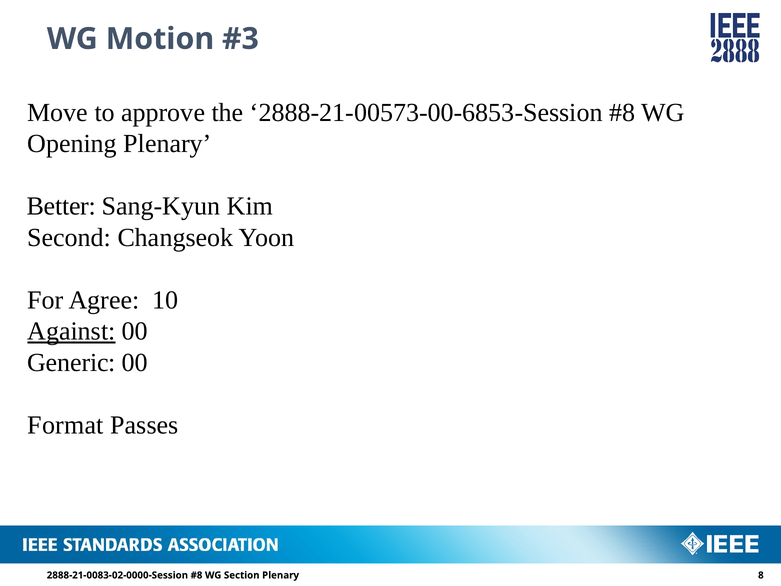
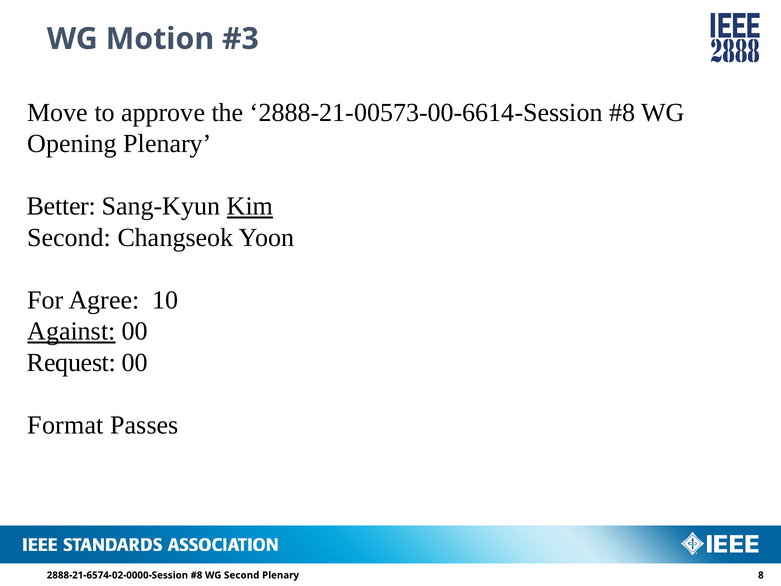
2888-21-00573-00-6853-Session: 2888-21-00573-00-6853-Session -> 2888-21-00573-00-6614-Session
Kim underline: none -> present
Generic: Generic -> Request
2888-21-0083-02-0000-Session: 2888-21-0083-02-0000-Session -> 2888-21-6574-02-0000-Session
WG Section: Section -> Second
